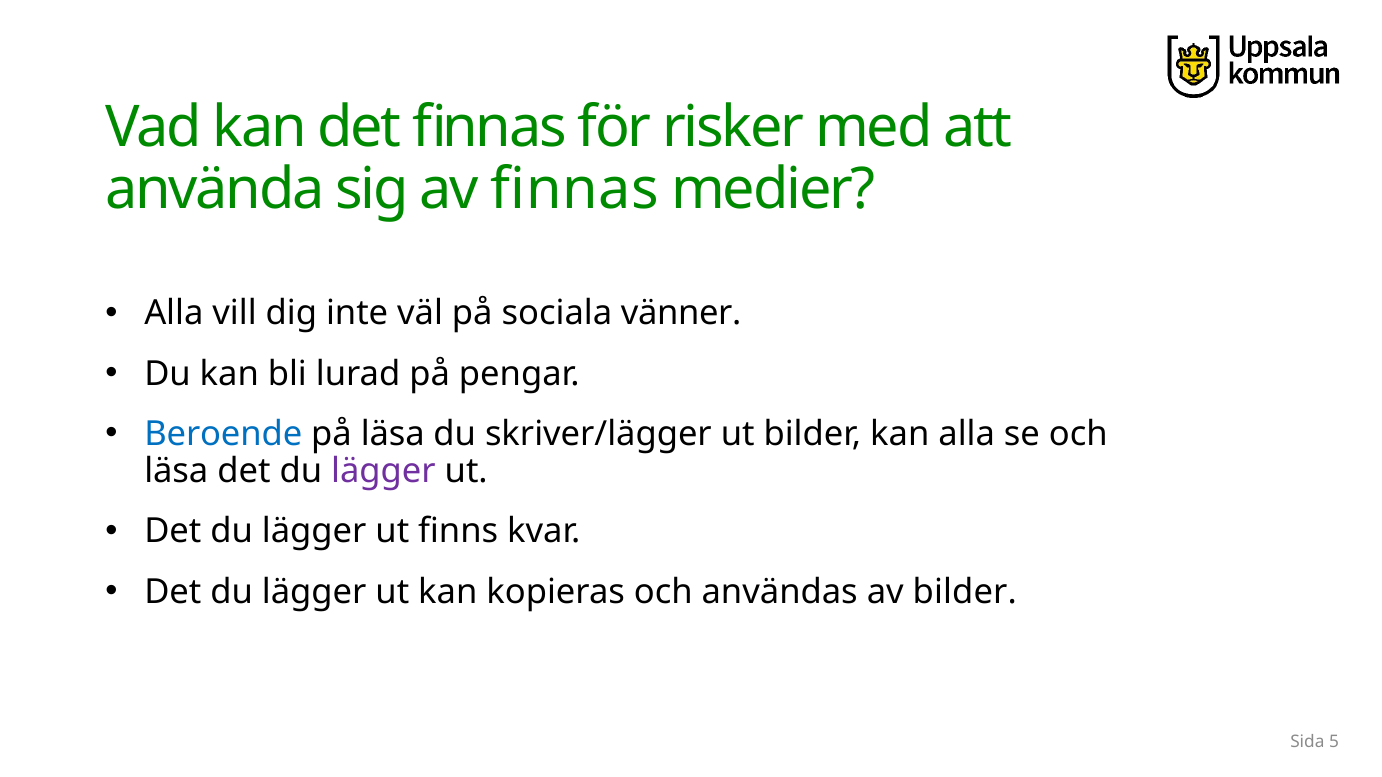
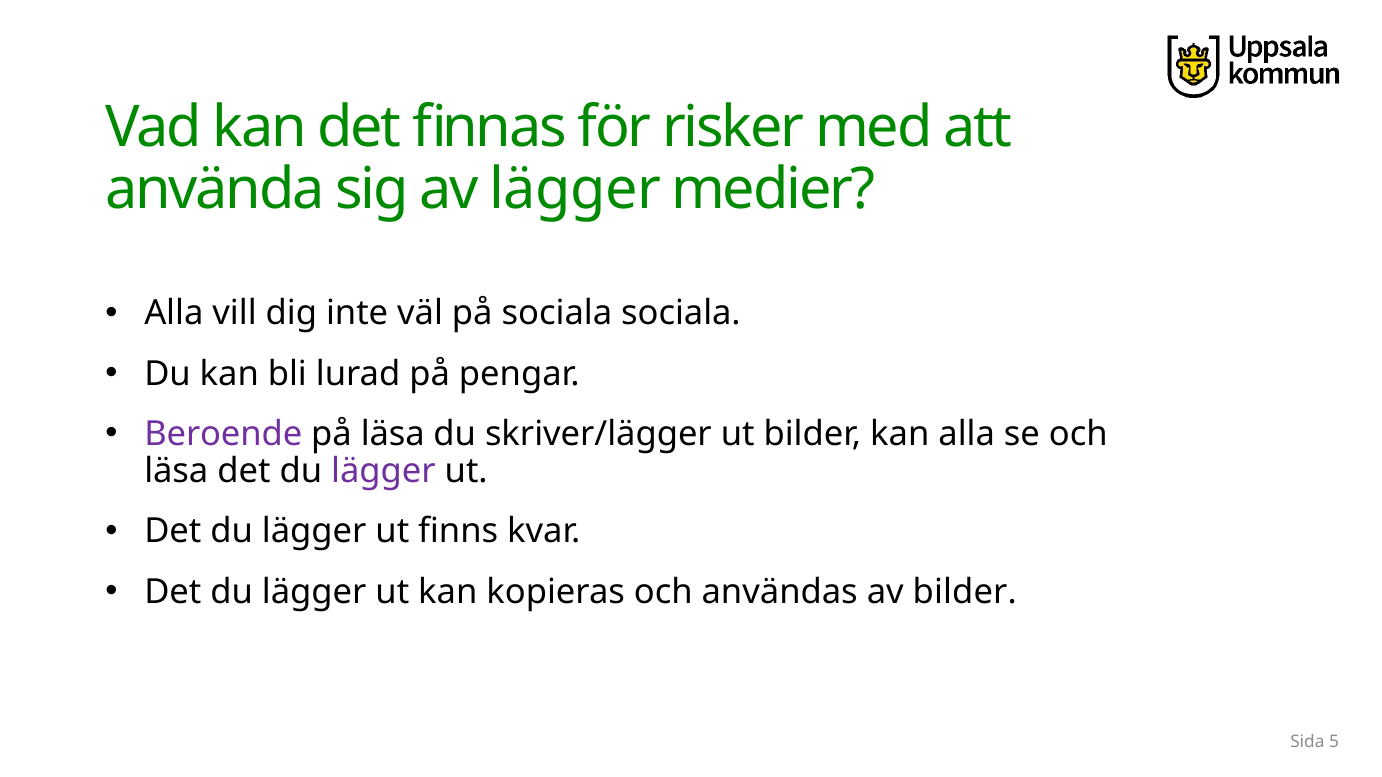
av finnas: finnas -> lägger
sociala vänner: vänner -> sociala
Beroende colour: blue -> purple
